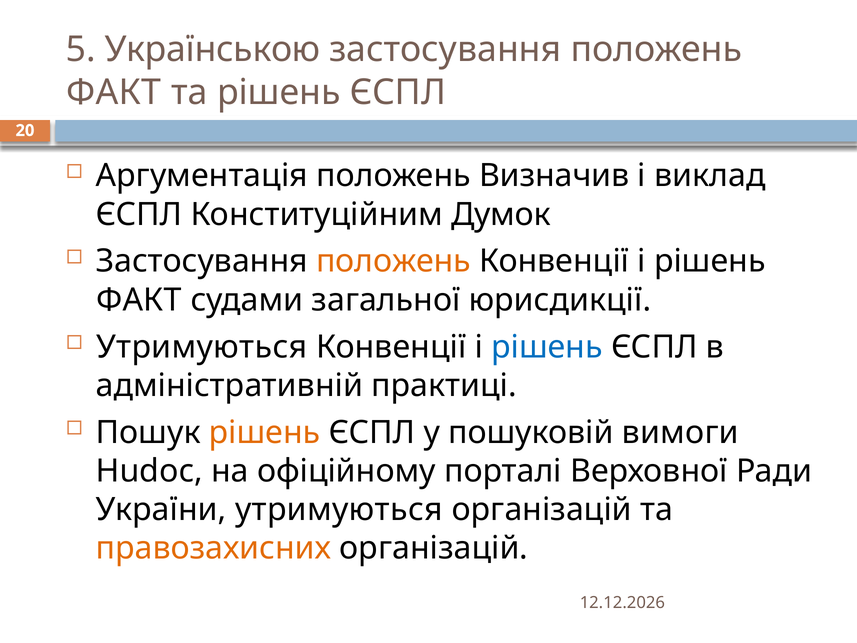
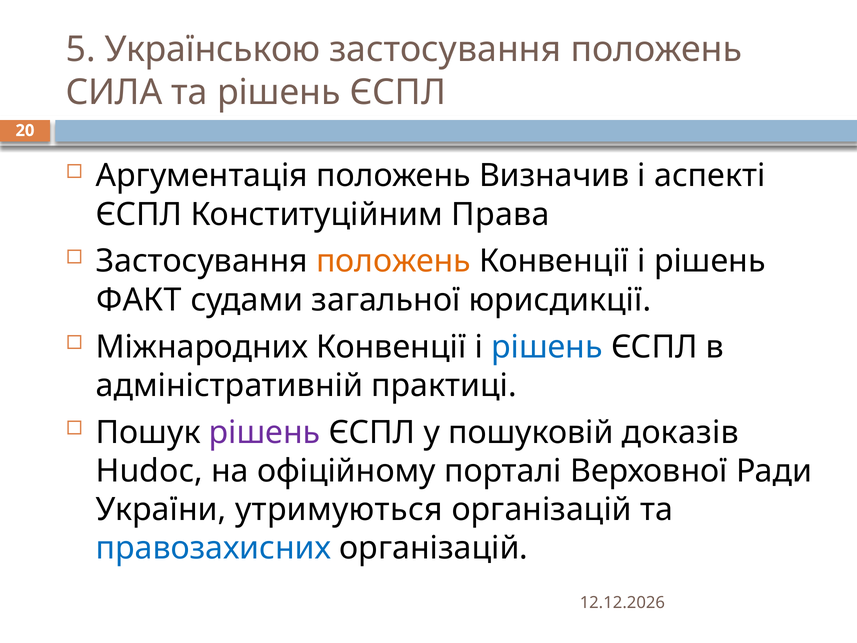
ФАКТ at (114, 92): ФАКТ -> СИЛА
виклад: виклад -> аспекті
Думок: Думок -> Права
Утримуються at (202, 347): Утримуються -> Міжнародних
рішень at (265, 432) colour: orange -> purple
вимоги: вимоги -> доказів
правозахисних colour: orange -> blue
